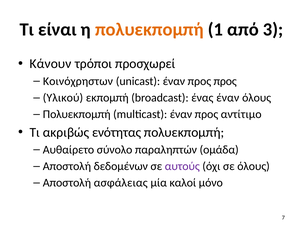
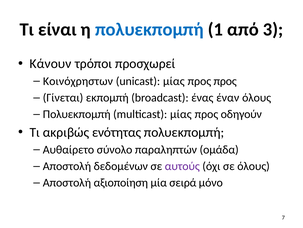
πολυεκπομπή at (149, 29) colour: orange -> blue
unicast έναν: έναν -> μίας
Υλικού: Υλικού -> Γίνεται
multicast έναν: έναν -> μίας
αντίτιμο: αντίτιμο -> οδηγούν
ασφάλειας: ασφάλειας -> αξιοποίηση
καλοί: καλοί -> σειρά
